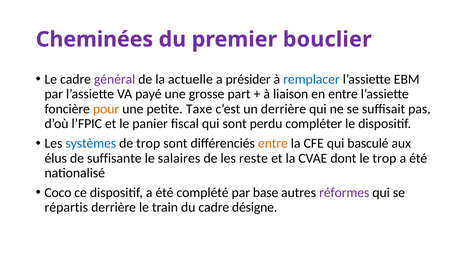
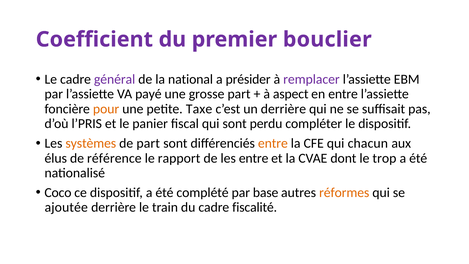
Cheminées: Cheminées -> Coefficient
actuelle: actuelle -> national
remplacer colour: blue -> purple
liaison: liaison -> aspect
l’FPIC: l’FPIC -> l’PRIS
systèmes colour: blue -> orange
de trop: trop -> part
basculé: basculé -> chacun
suffisante: suffisante -> référence
salaires: salaires -> rapport
les reste: reste -> entre
réformes colour: purple -> orange
répartis: répartis -> ajoutée
désigne: désigne -> fiscalité
